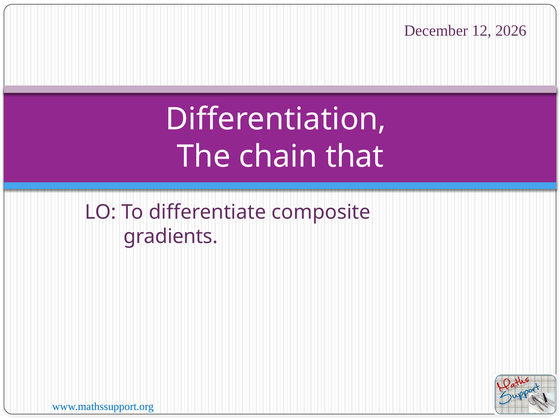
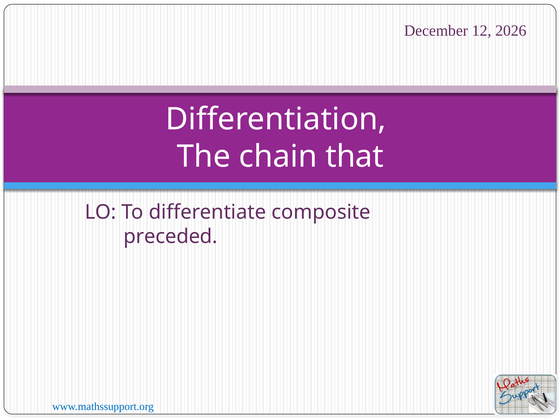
gradients: gradients -> preceded
